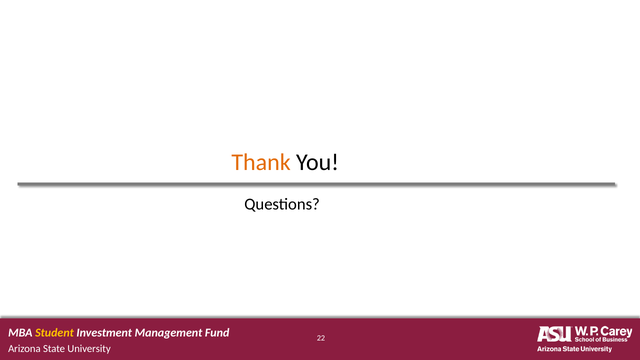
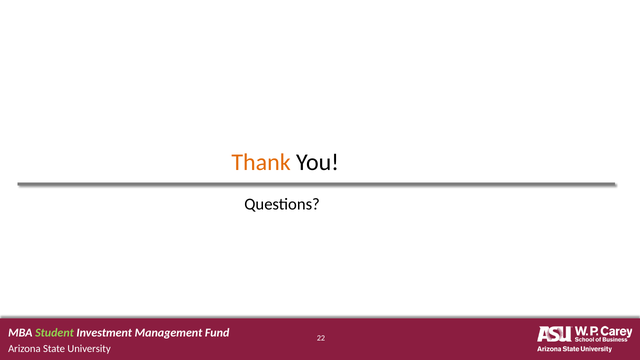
Student colour: yellow -> light green
